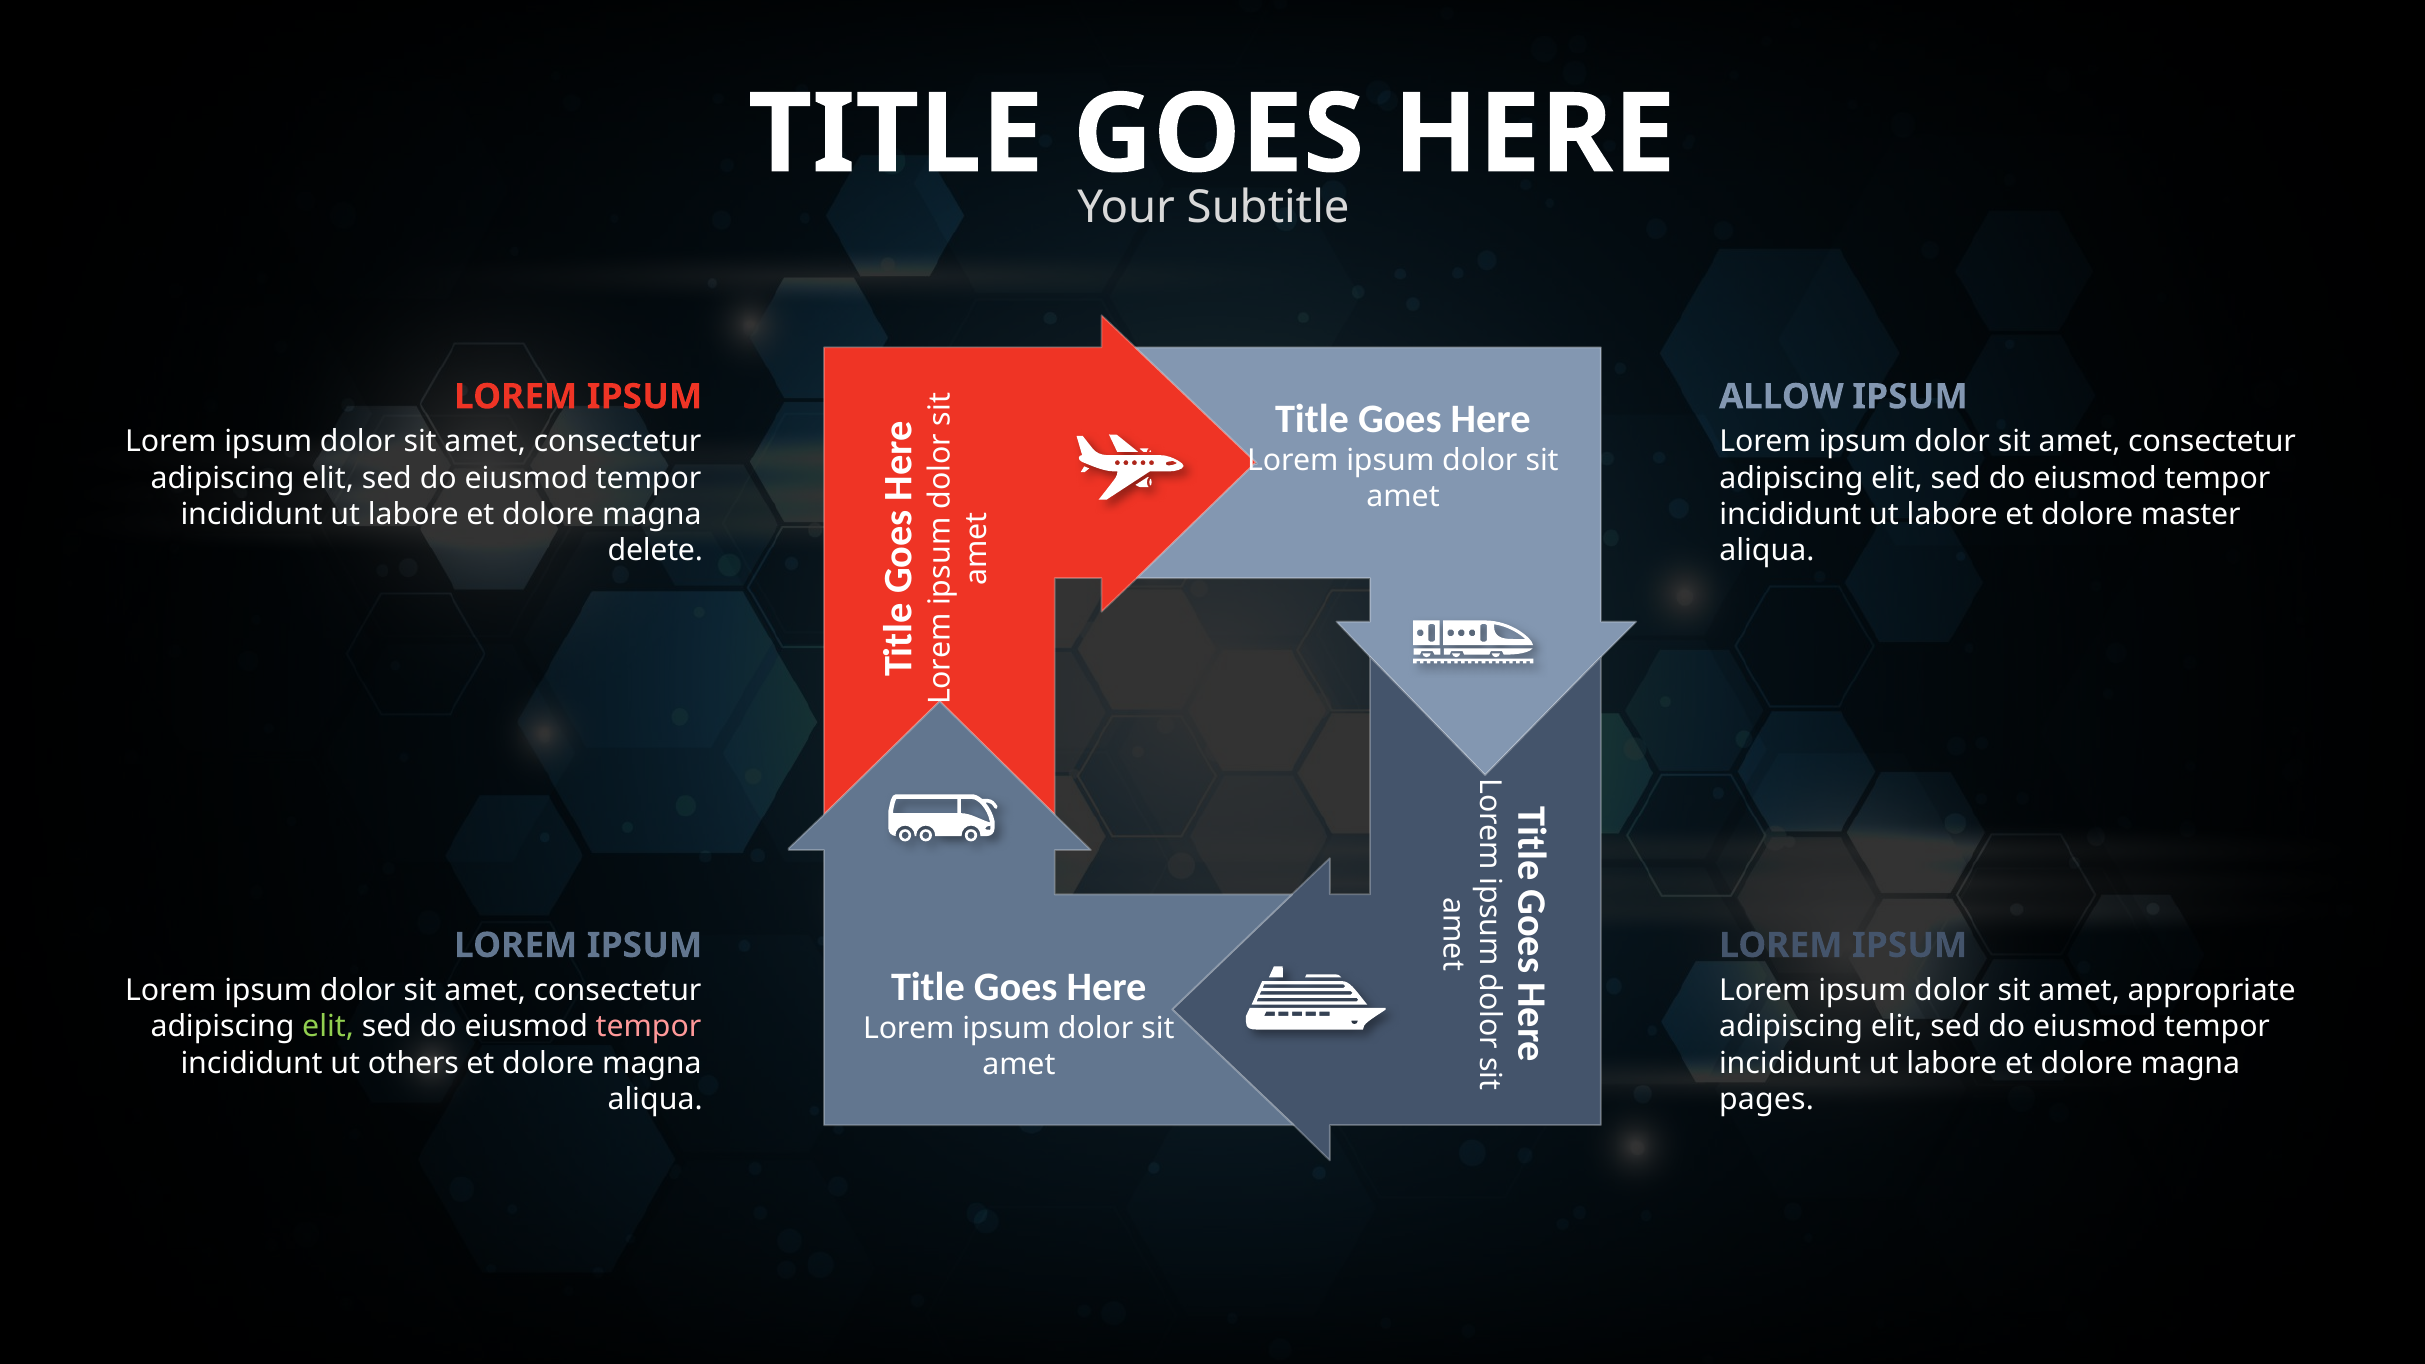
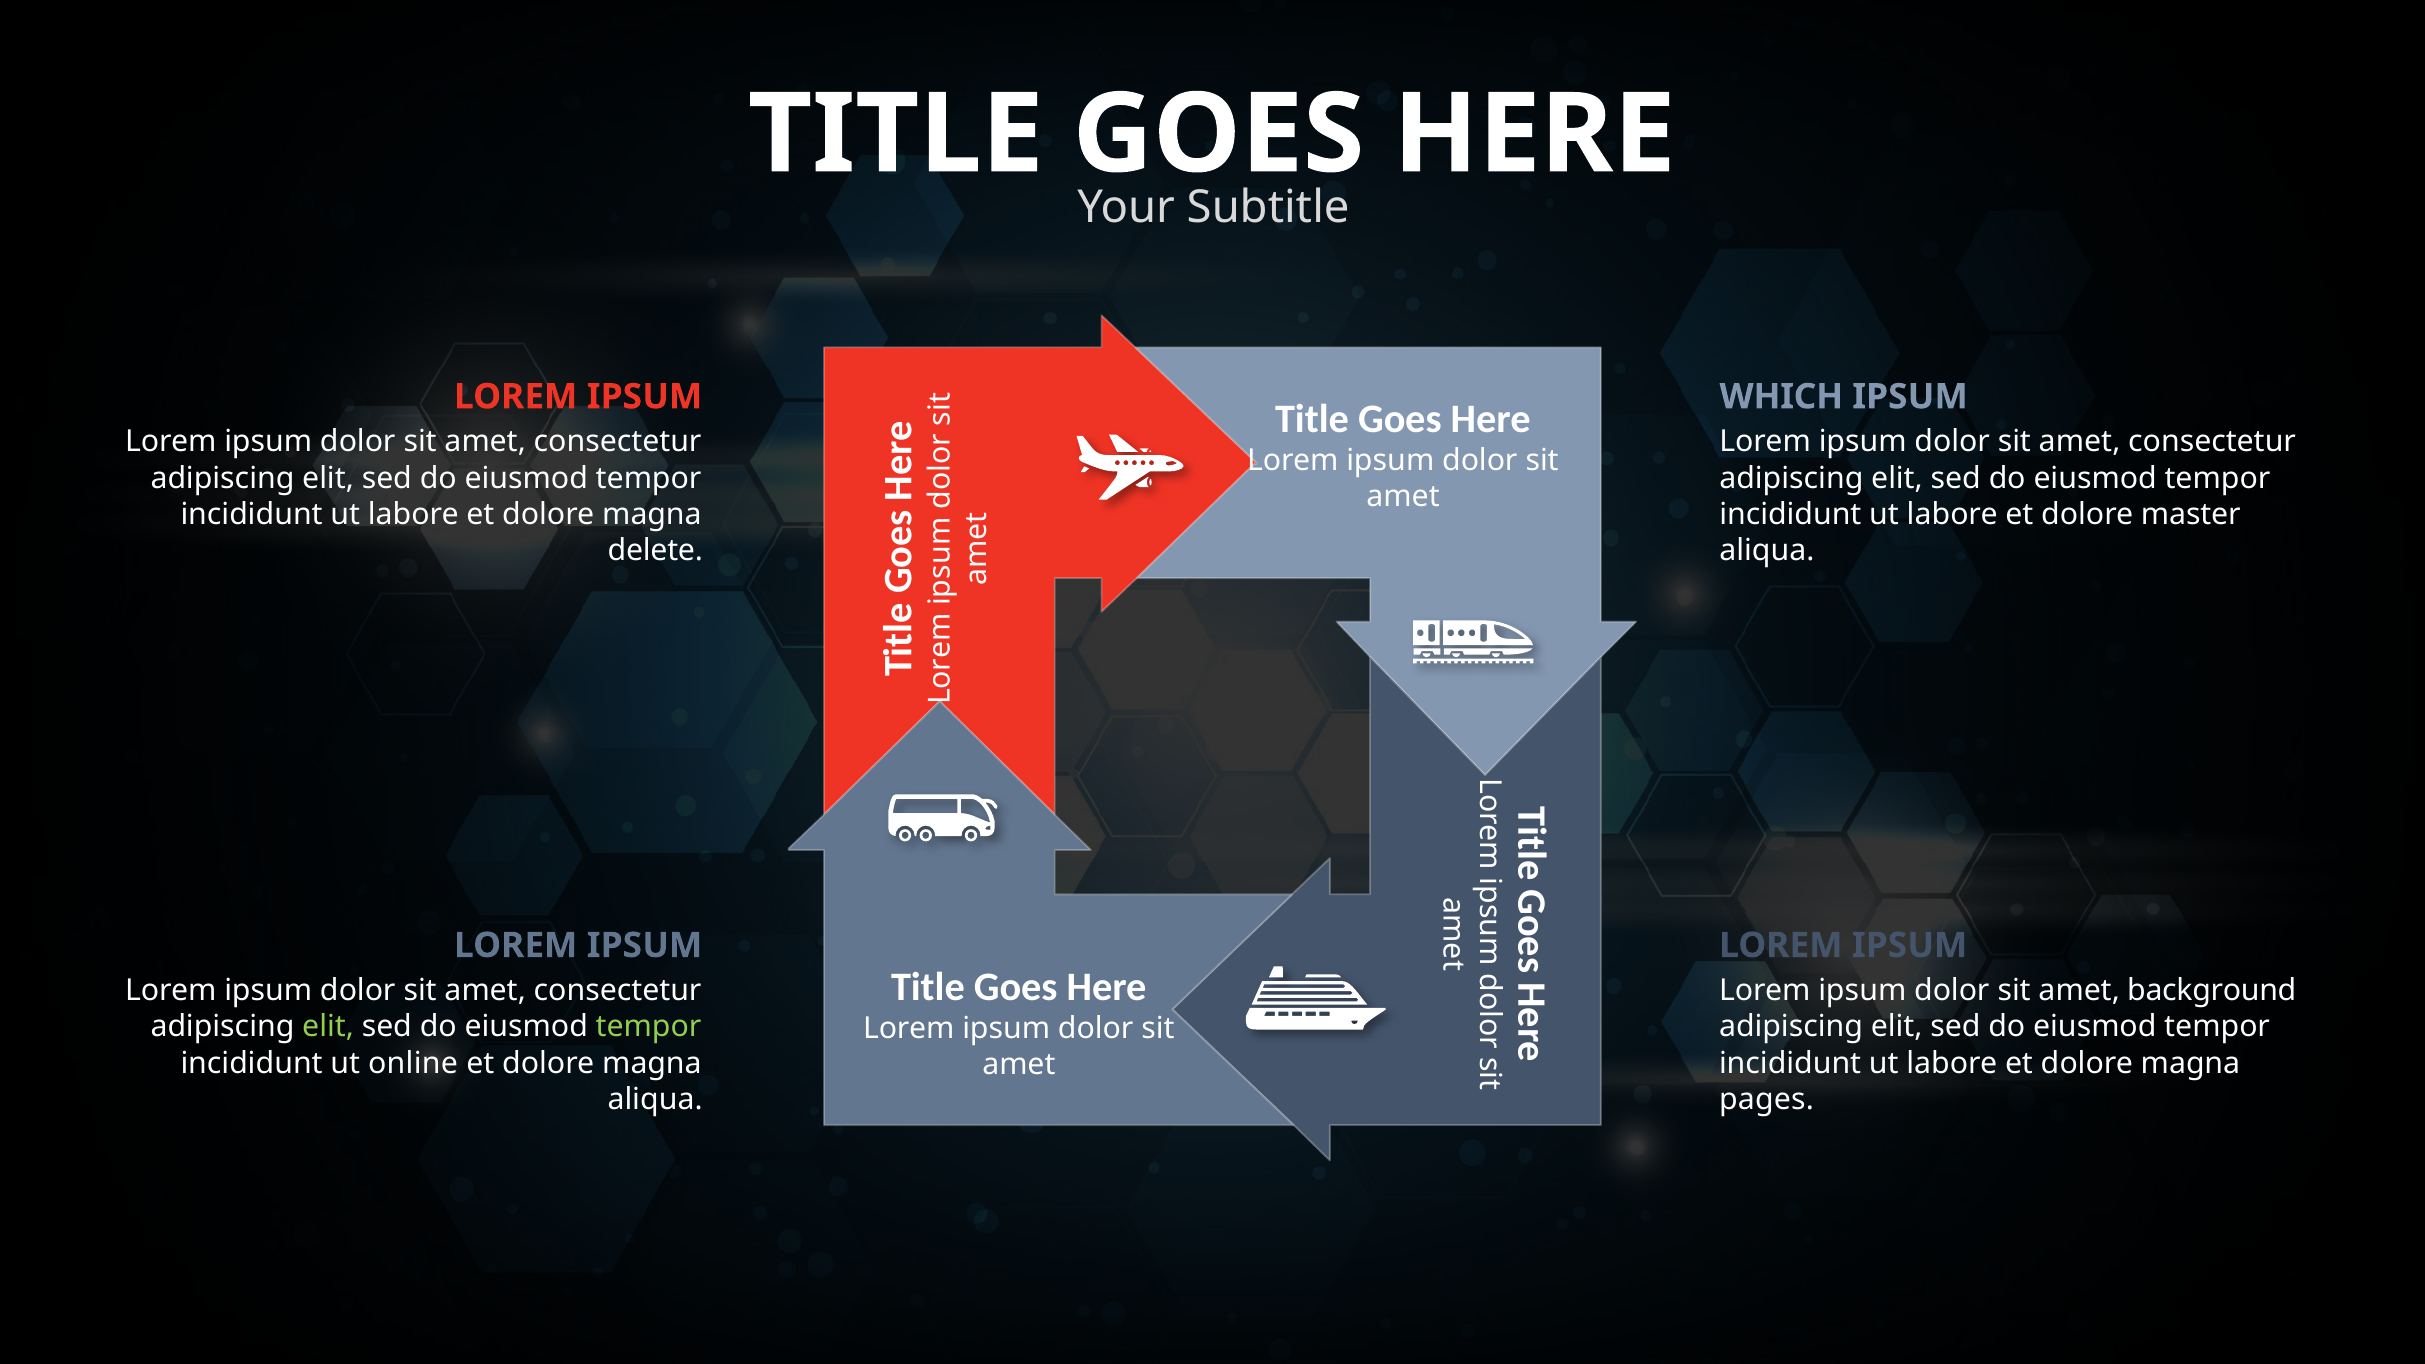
ALLOW: ALLOW -> WHICH
appropriate: appropriate -> background
tempor at (649, 1027) colour: pink -> light green
others: others -> online
